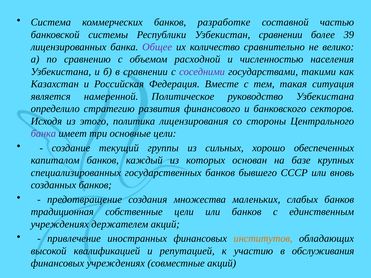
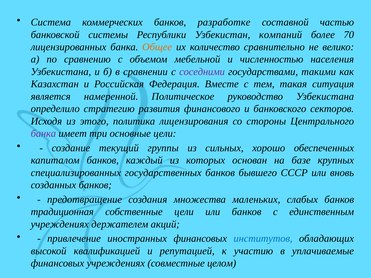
Узбекистан сравнении: сравнении -> компаний
39: 39 -> 70
Общее colour: purple -> orange
расходной: расходной -> мебельной
институтов colour: orange -> blue
обслуживания: обслуживания -> уплачиваемые
совместные акций: акций -> целом
